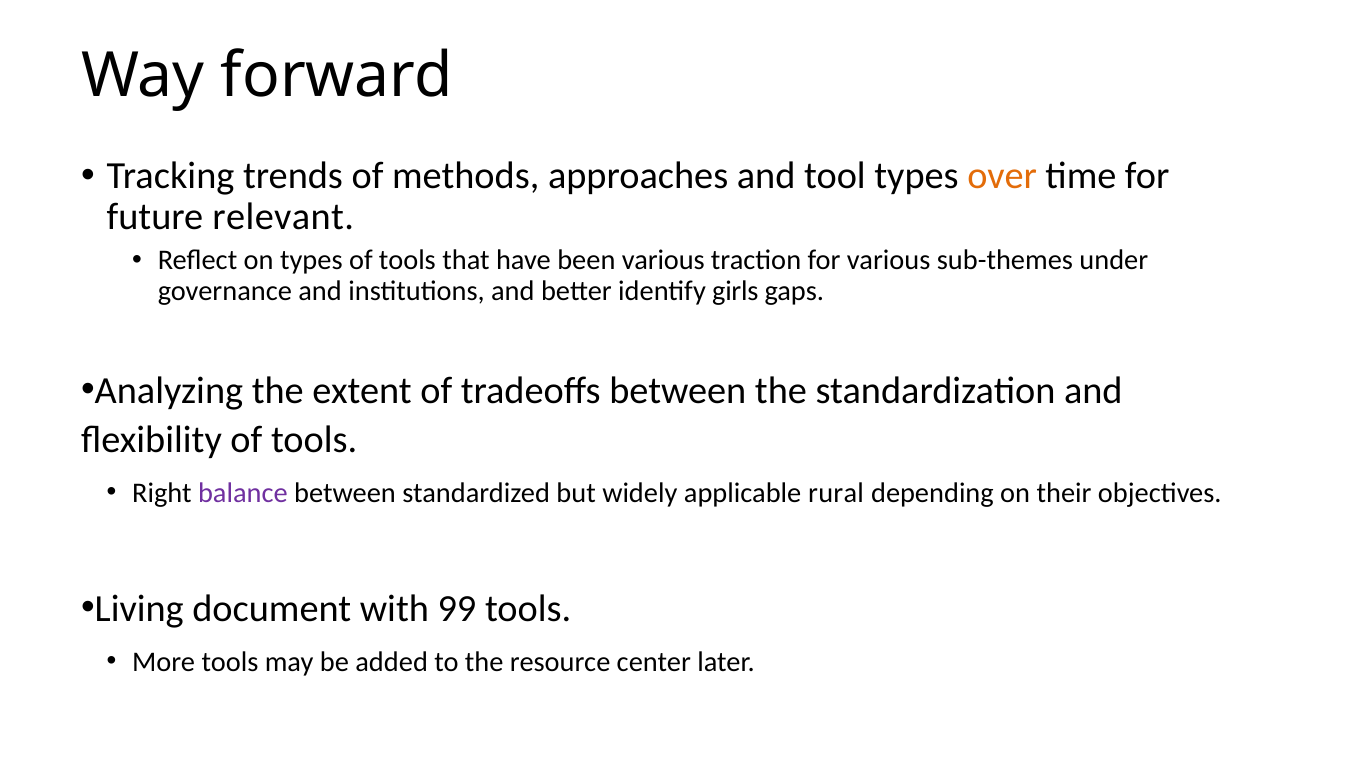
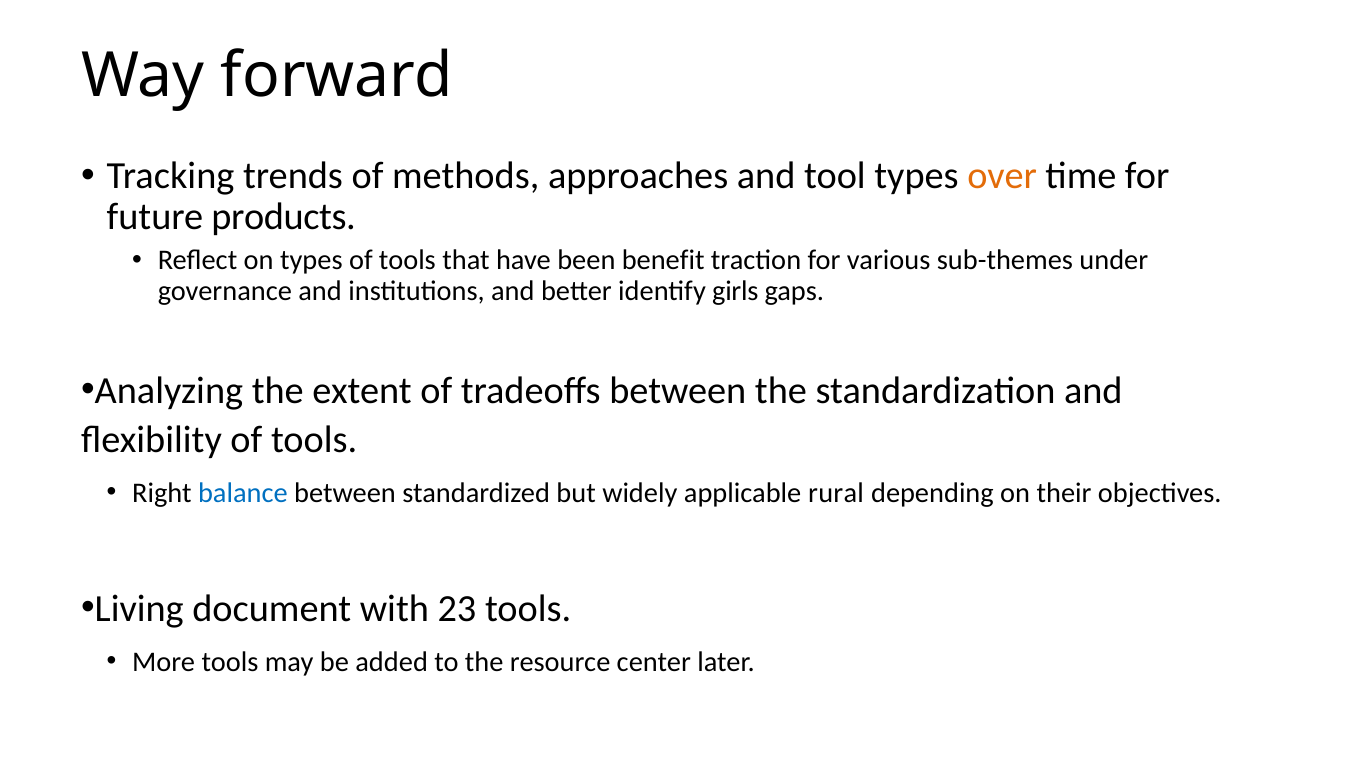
relevant: relevant -> products
been various: various -> benefit
balance colour: purple -> blue
99: 99 -> 23
